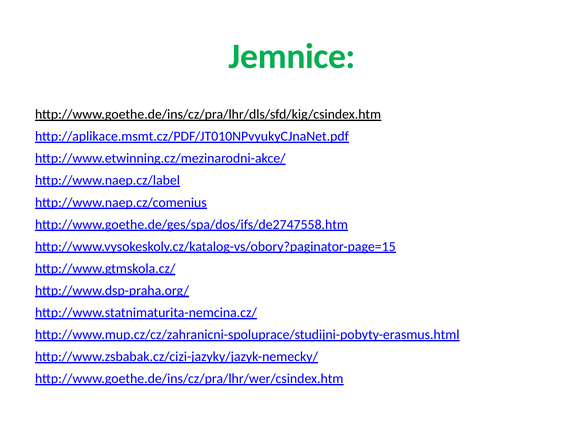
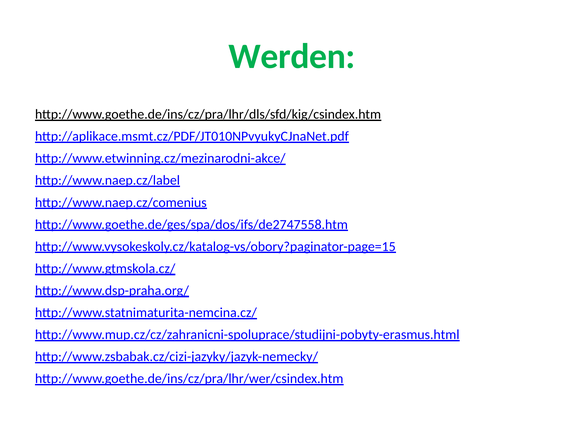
Jemnice: Jemnice -> Werden
